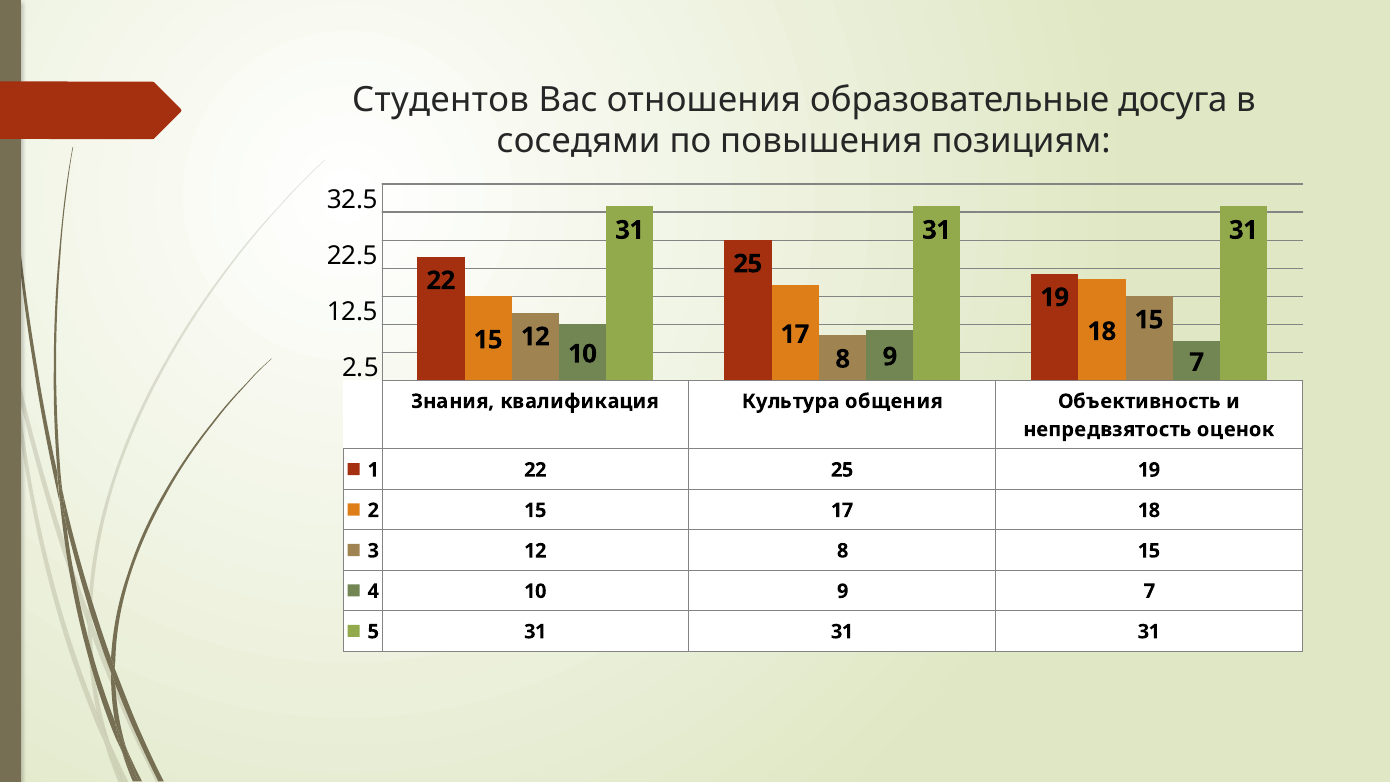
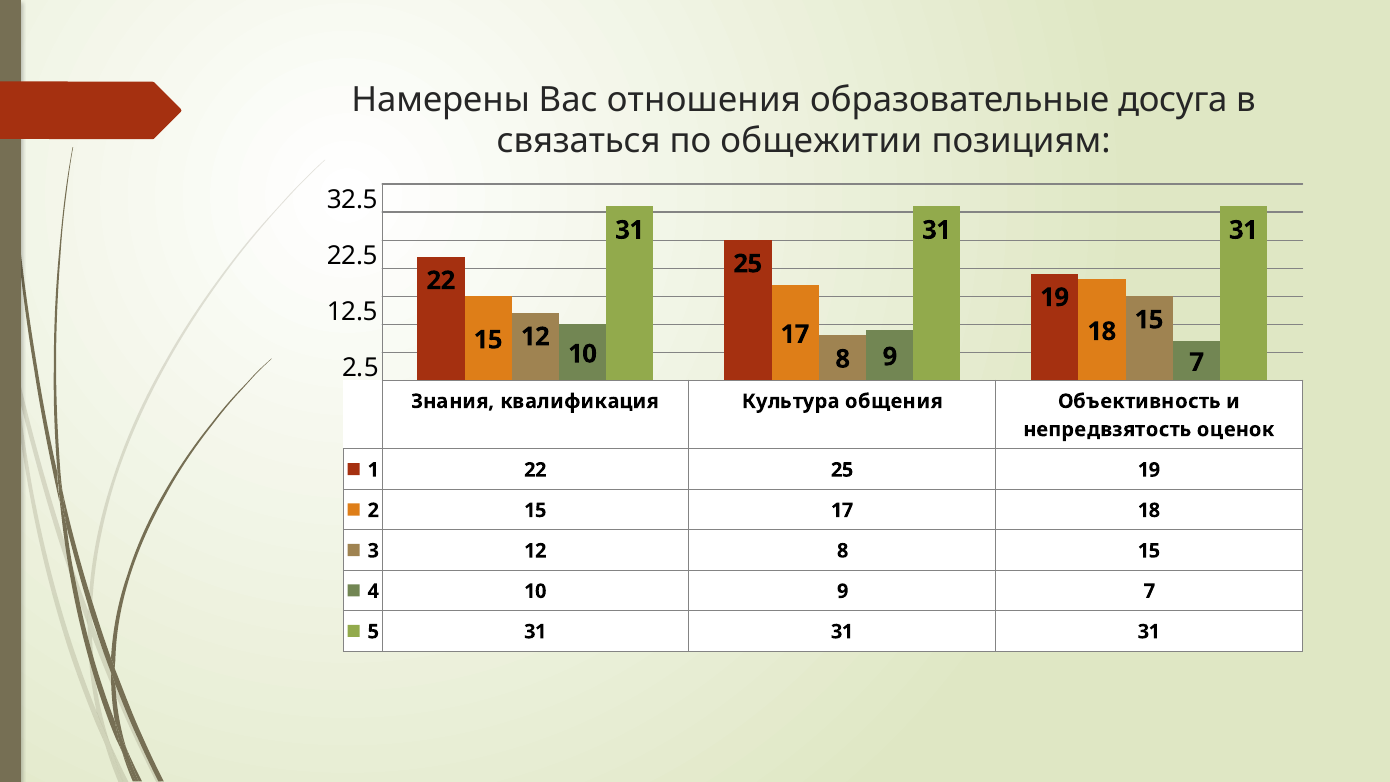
Студентов: Студентов -> Намерены
соседями: соседями -> связаться
повышения: повышения -> общежитии
